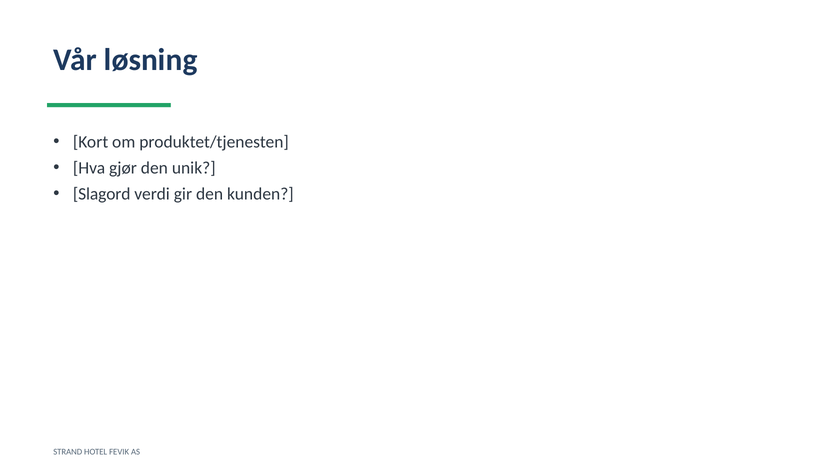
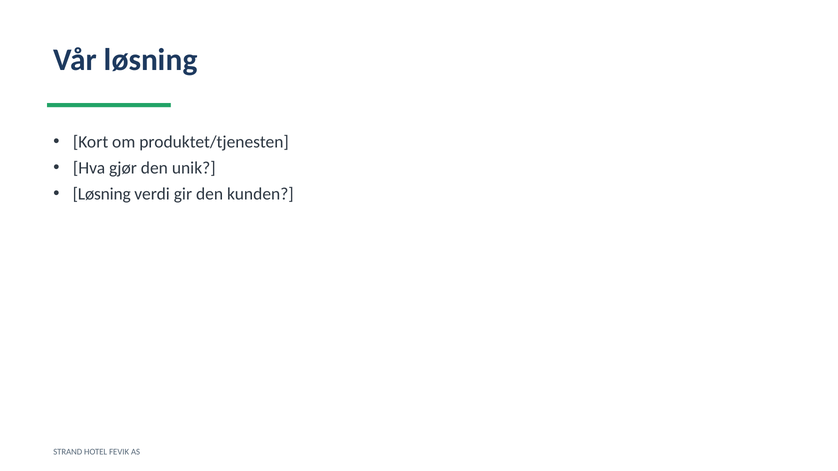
Slagord at (102, 194): Slagord -> Løsning
